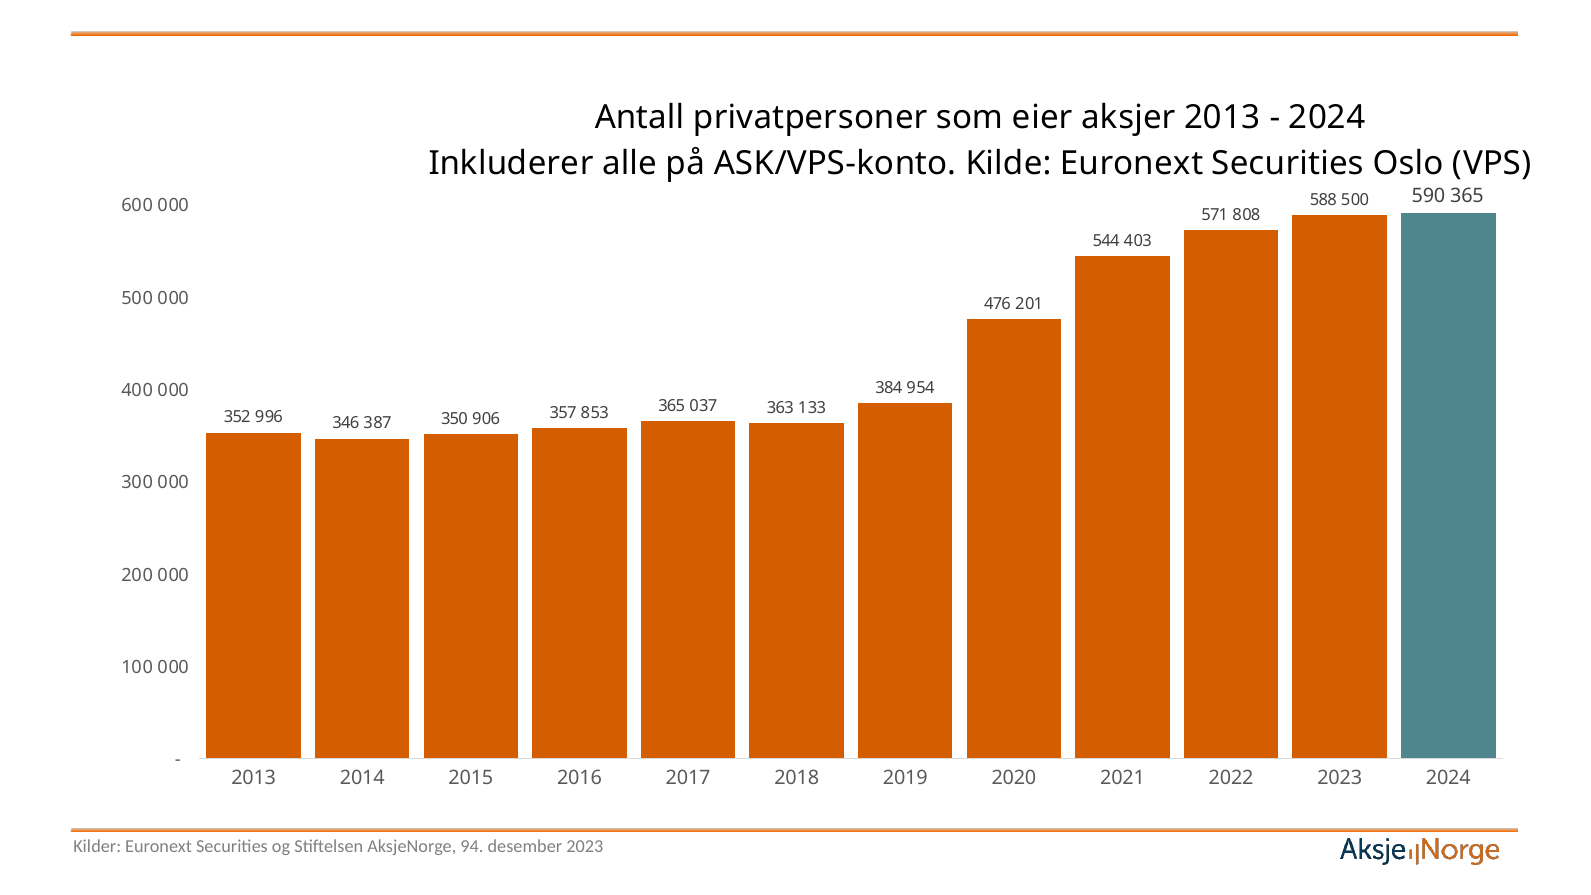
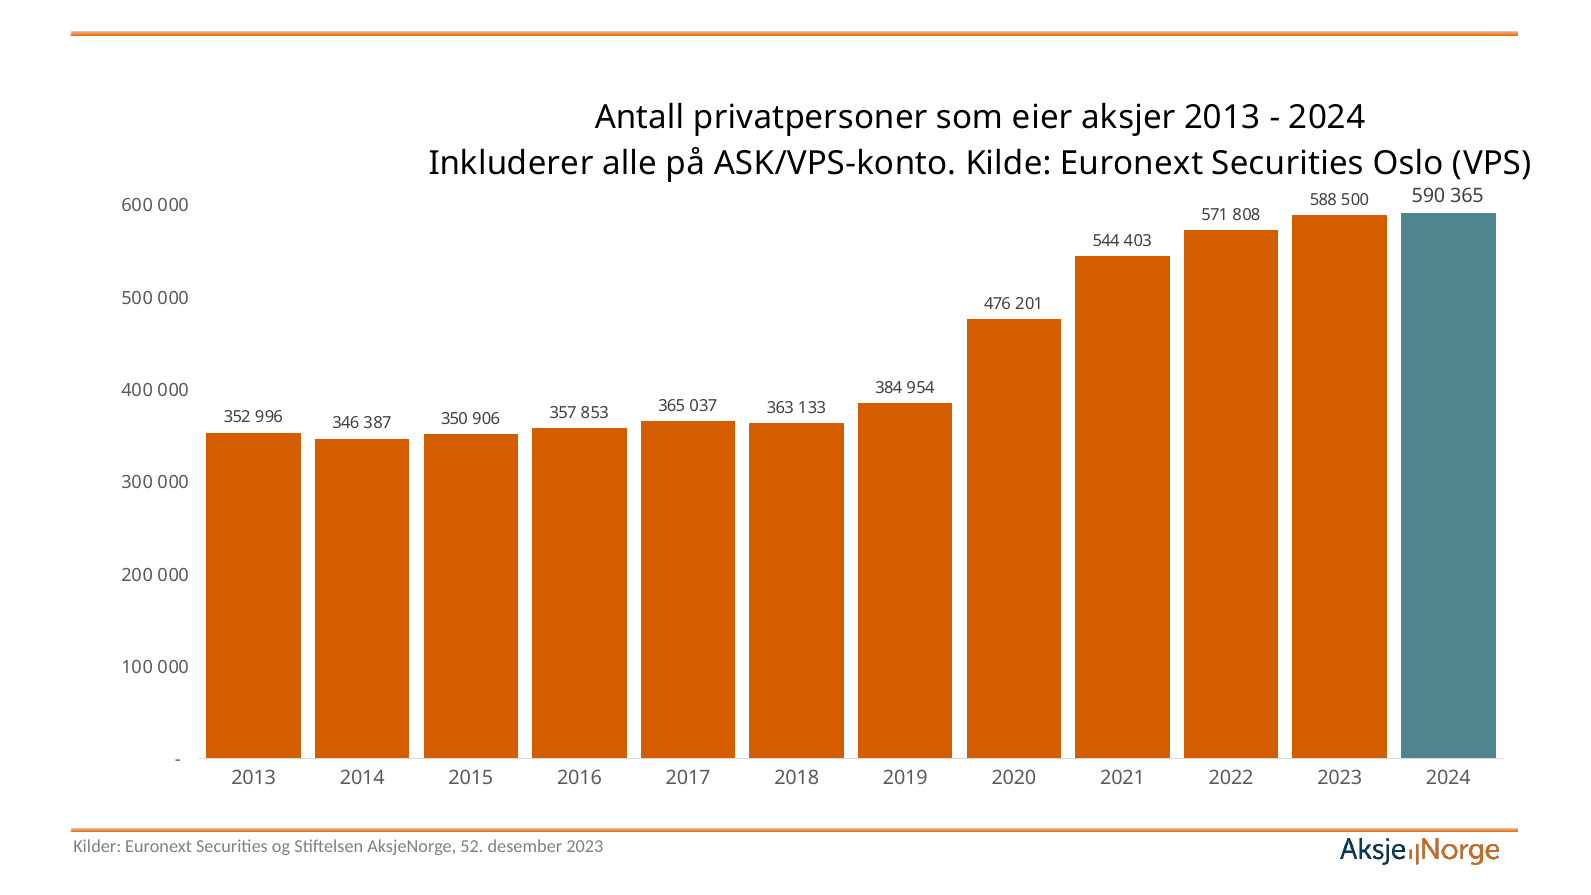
94: 94 -> 52
